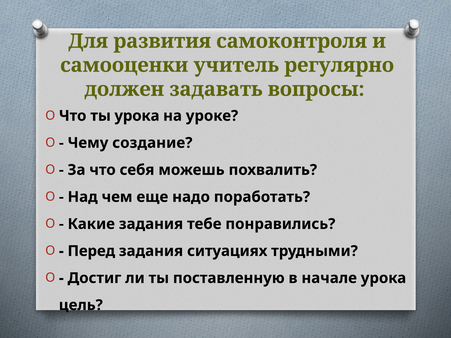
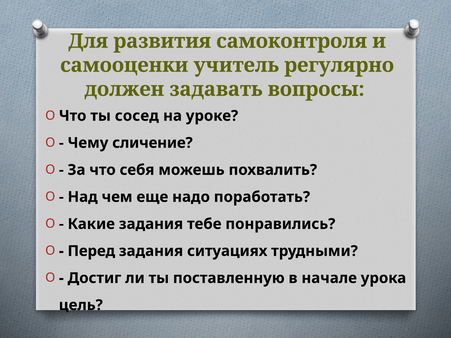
ты урока: урока -> сосед
создание: создание -> сличение
